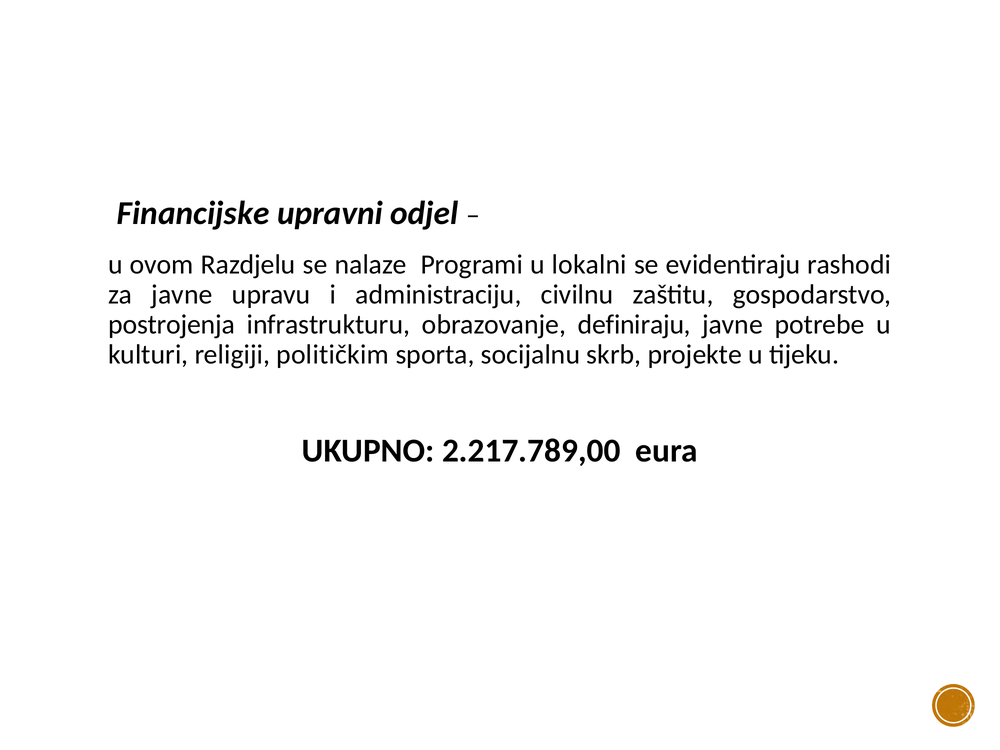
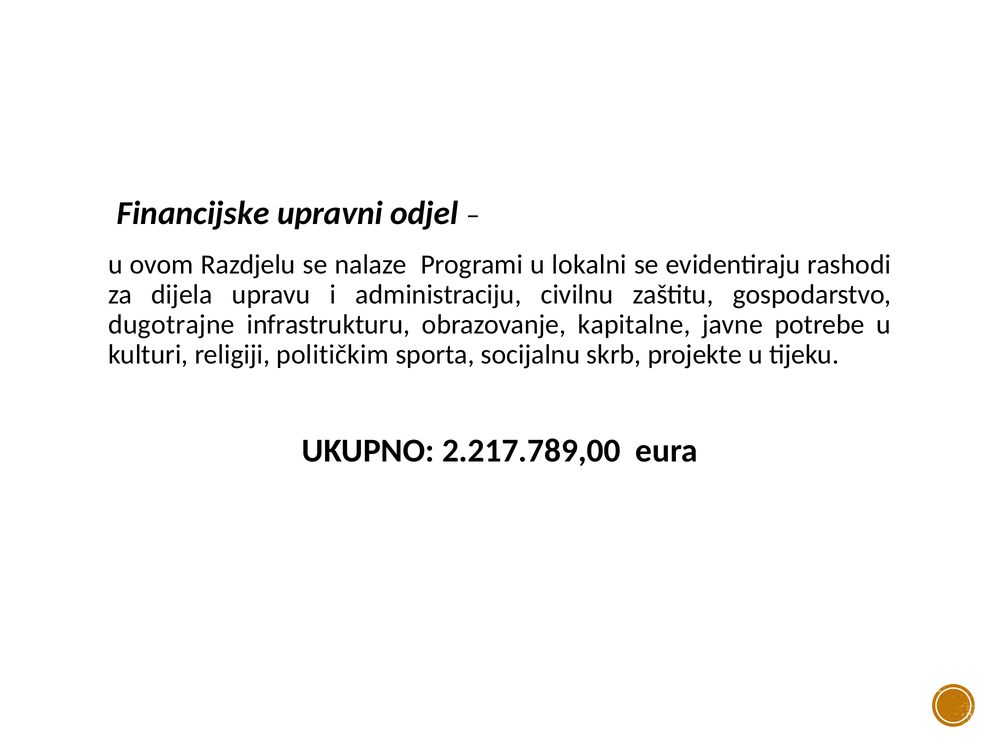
za javne: javne -> dijela
postrojenja: postrojenja -> dugotrajne
definiraju: definiraju -> kapitalne
